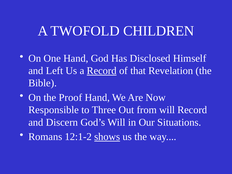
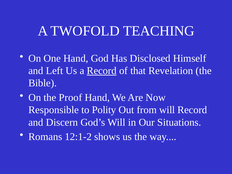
CHILDREN: CHILDREN -> TEACHING
Three: Three -> Polity
shows underline: present -> none
